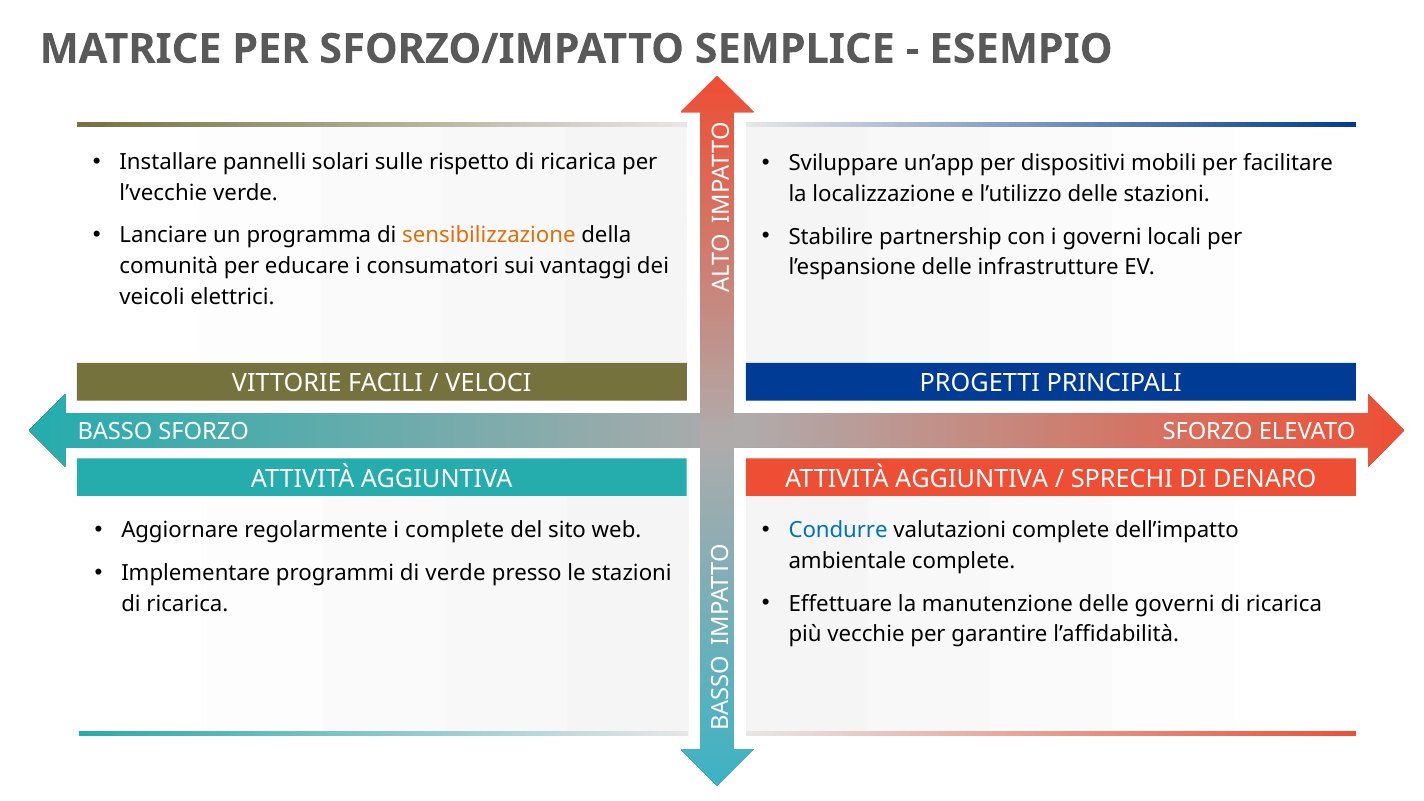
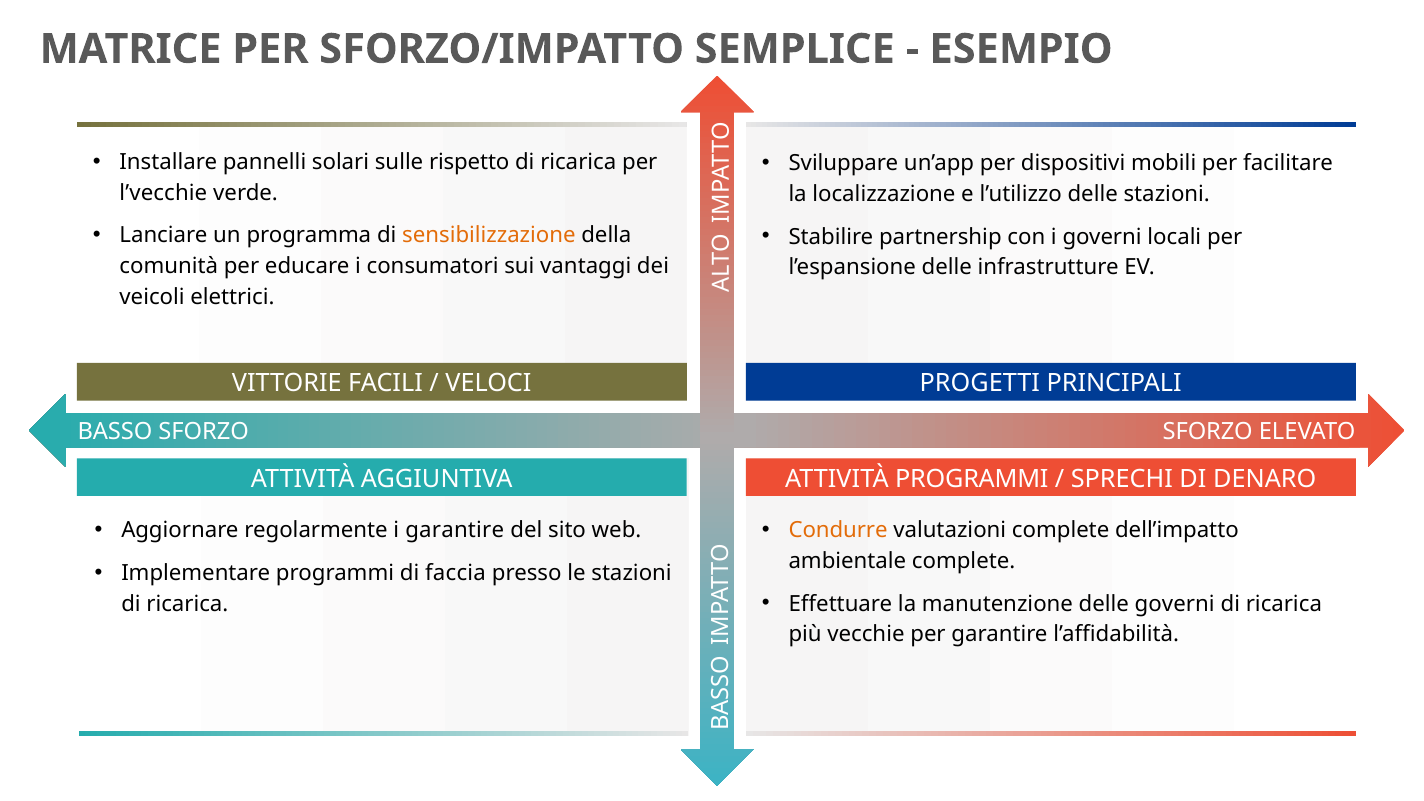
AGGIUNTIVA ATTIVITÀ AGGIUNTIVA: AGGIUNTIVA -> PROGRAMMI
i complete: complete -> garantire
Condurre colour: blue -> orange
di verde: verde -> faccia
